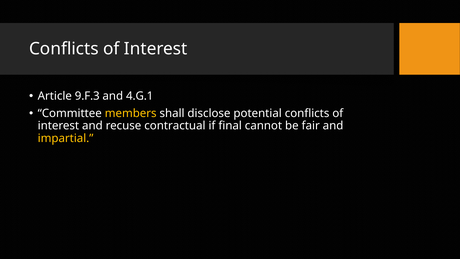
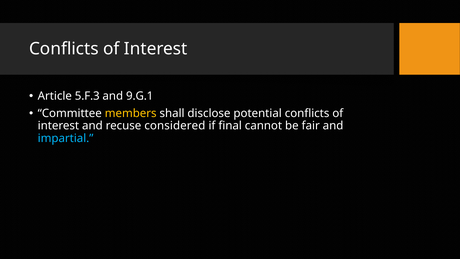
9.F.3: 9.F.3 -> 5.F.3
4.G.1: 4.G.1 -> 9.G.1
contractual: contractual -> considered
impartial colour: yellow -> light blue
